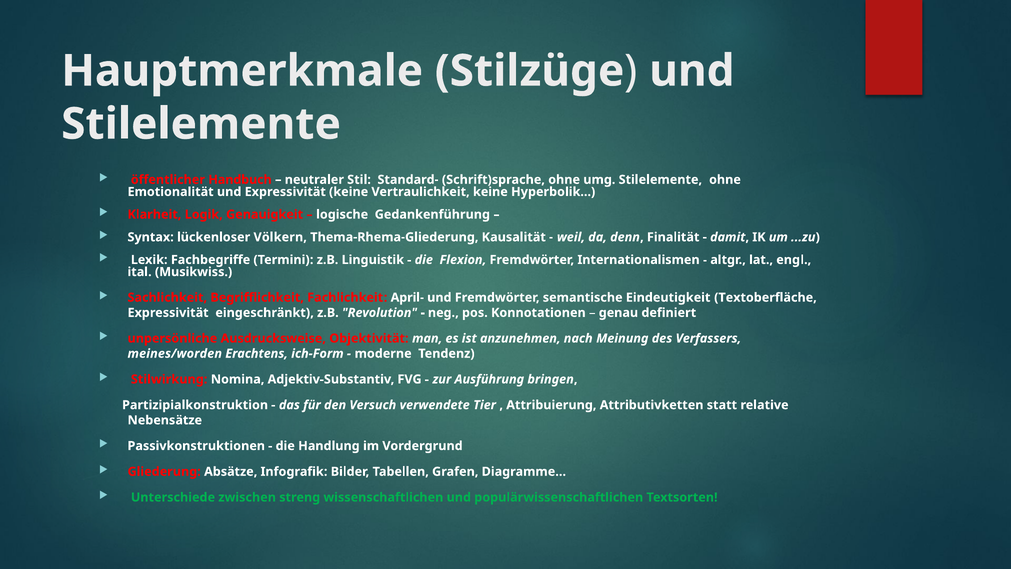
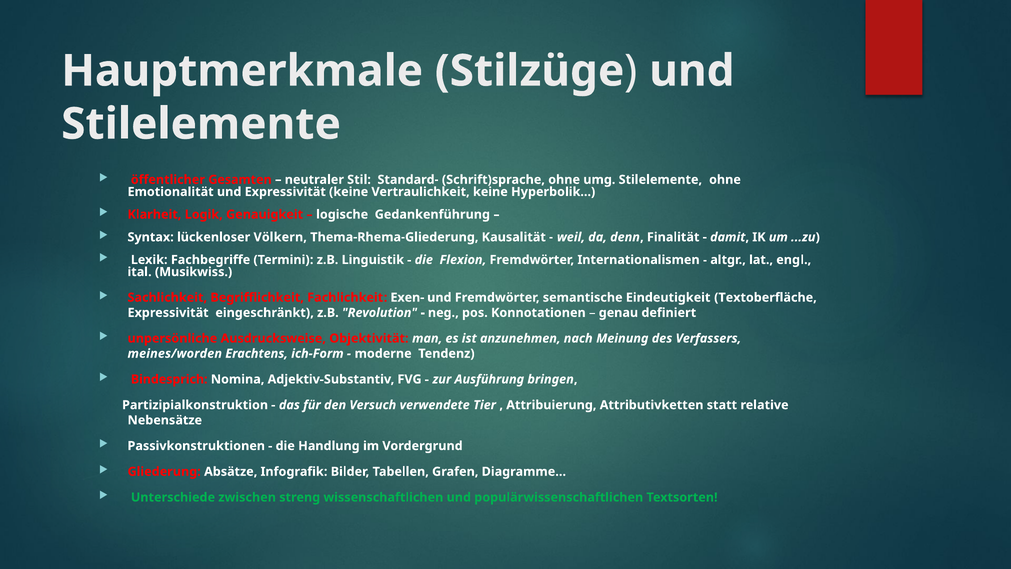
Handbuch: Handbuch -> Gesamten
April-: April- -> Exen-
Stilwirkung: Stilwirkung -> Bindesprich
